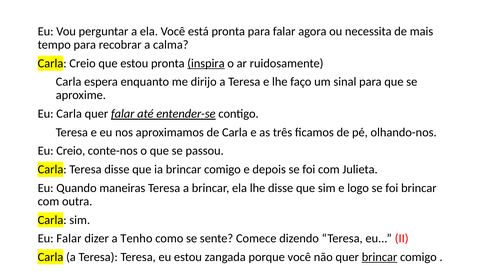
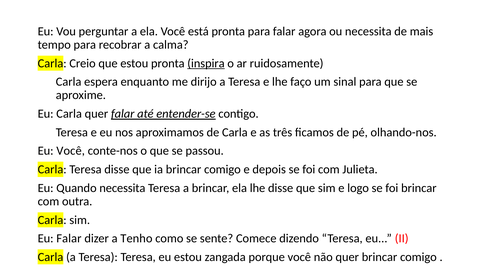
Eu Creio: Creio -> Você
Quando maneiras: maneiras -> necessita
brincar at (380, 257) underline: present -> none
